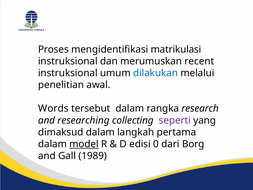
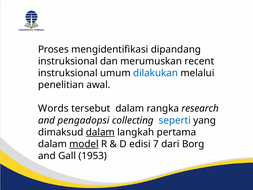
matrikulasi: matrikulasi -> dipandang
researching: researching -> pengadopsi
seperti colour: purple -> blue
dalam at (100, 132) underline: none -> present
0: 0 -> 7
1989: 1989 -> 1953
